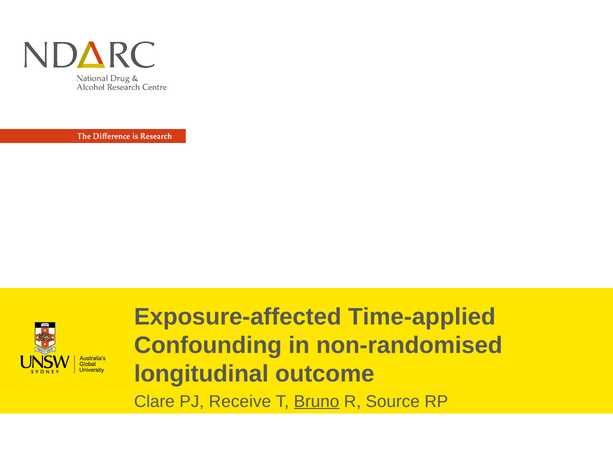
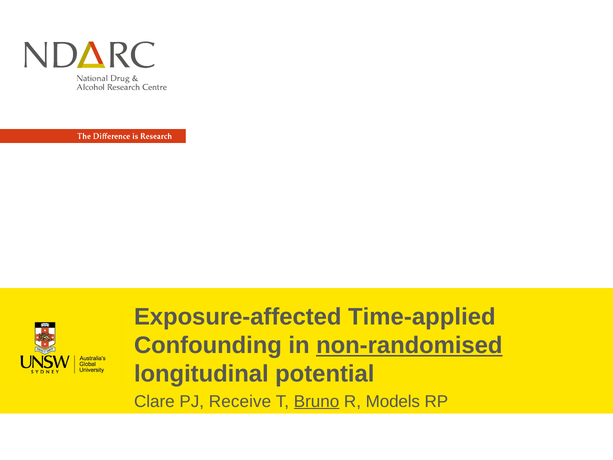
non-randomised underline: none -> present
outcome: outcome -> potential
Source: Source -> Models
